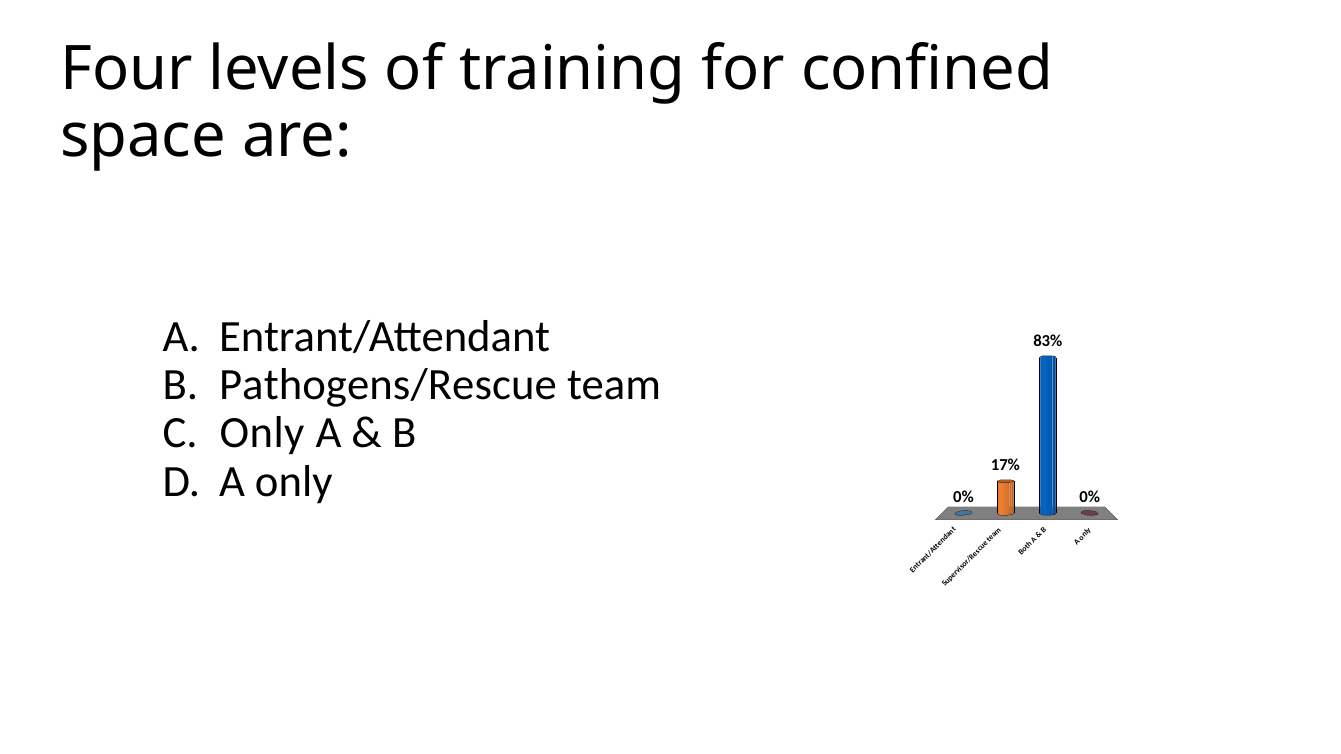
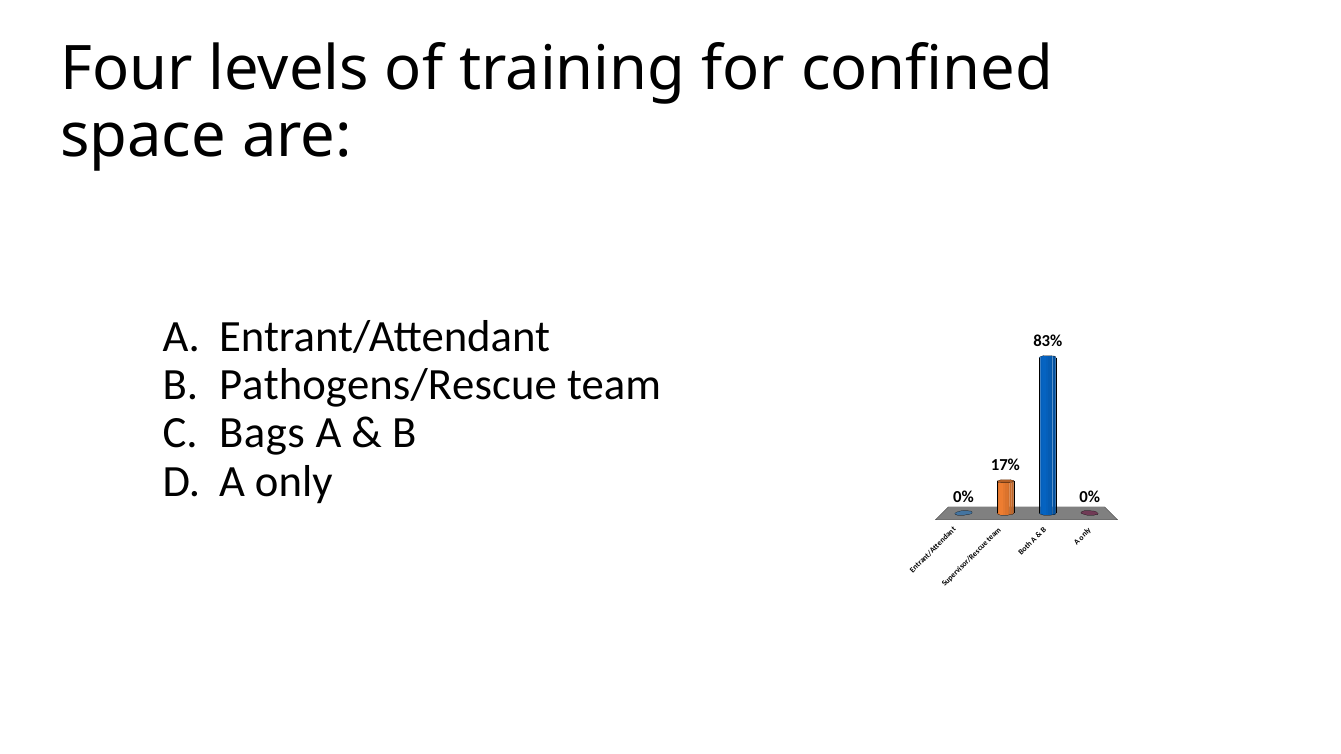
Only at (262, 433): Only -> Bags
